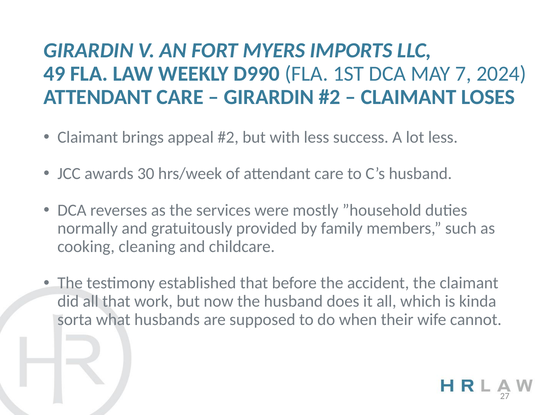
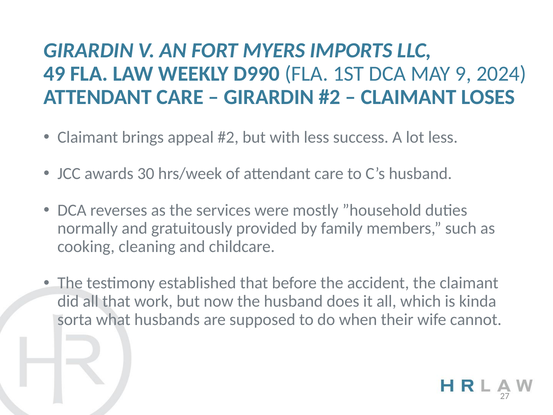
7: 7 -> 9
